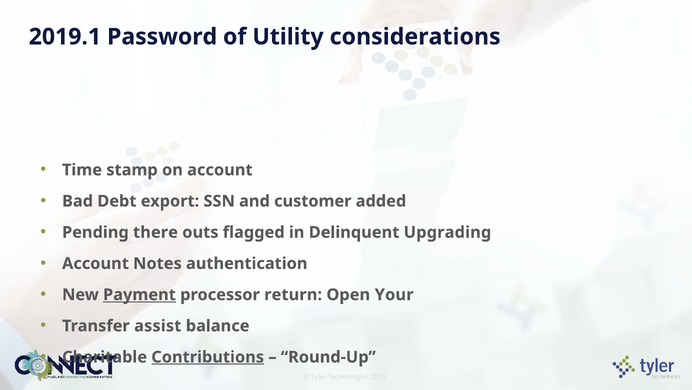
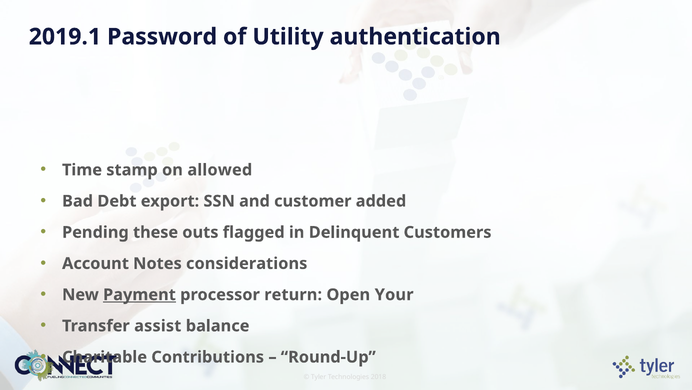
considerations: considerations -> authentication
on account: account -> allowed
there: there -> these
Upgrading: Upgrading -> Customers
authentication: authentication -> considerations
Contributions underline: present -> none
